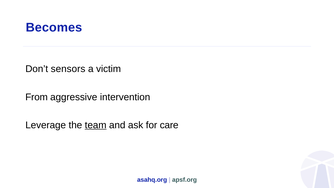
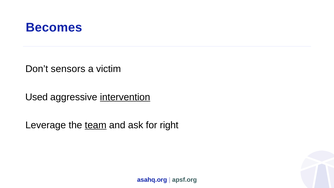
From: From -> Used
intervention underline: none -> present
care: care -> right
